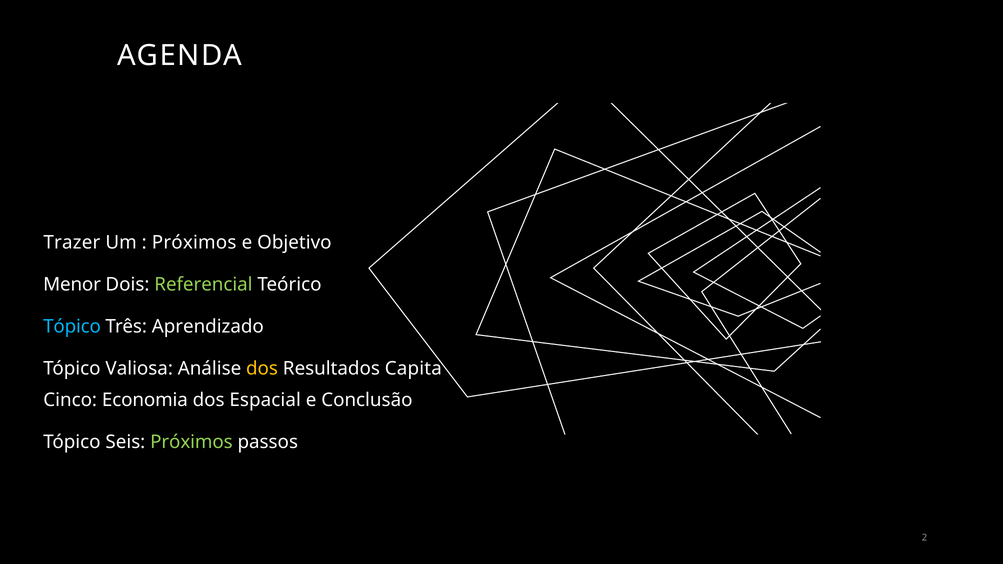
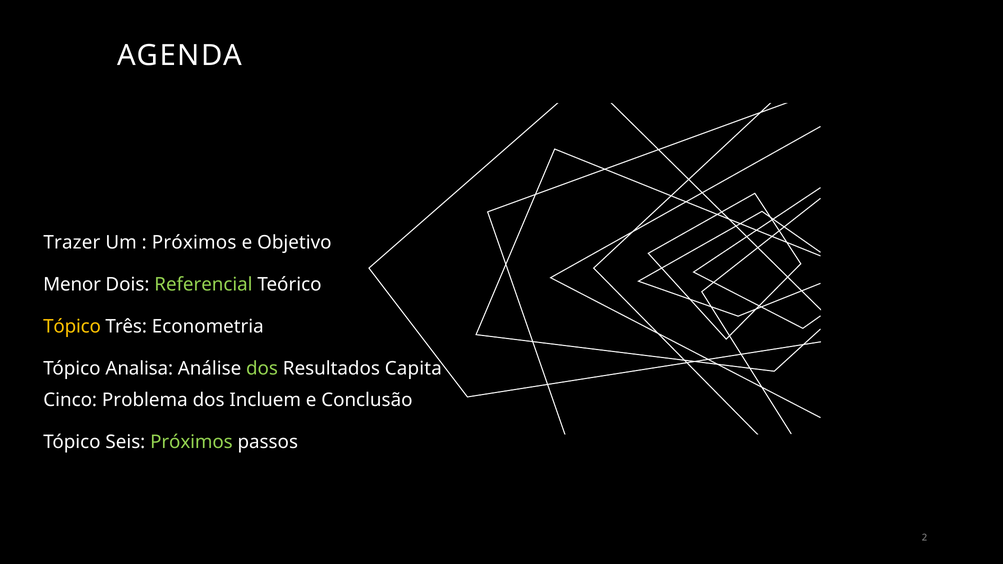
Tópico at (72, 327) colour: light blue -> yellow
Aprendizado: Aprendizado -> Econometria
Valiosa: Valiosa -> Analisa
dos at (262, 369) colour: yellow -> light green
Economia: Economia -> Problema
Espacial: Espacial -> Incluem
